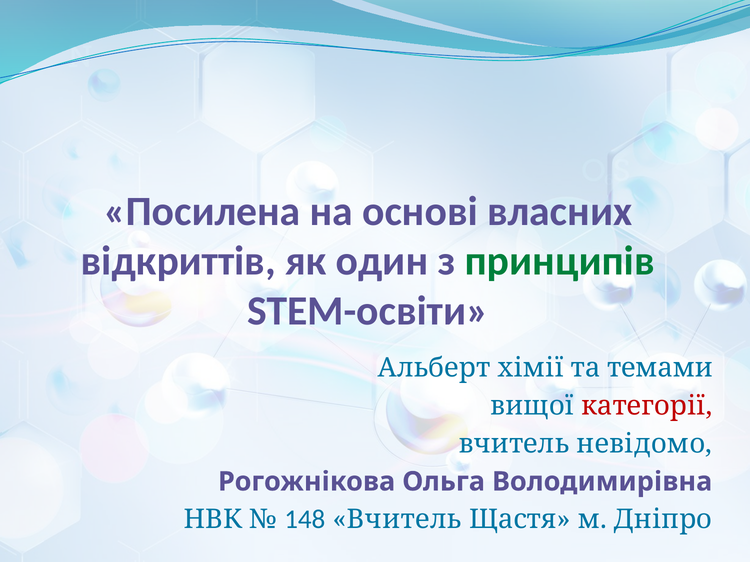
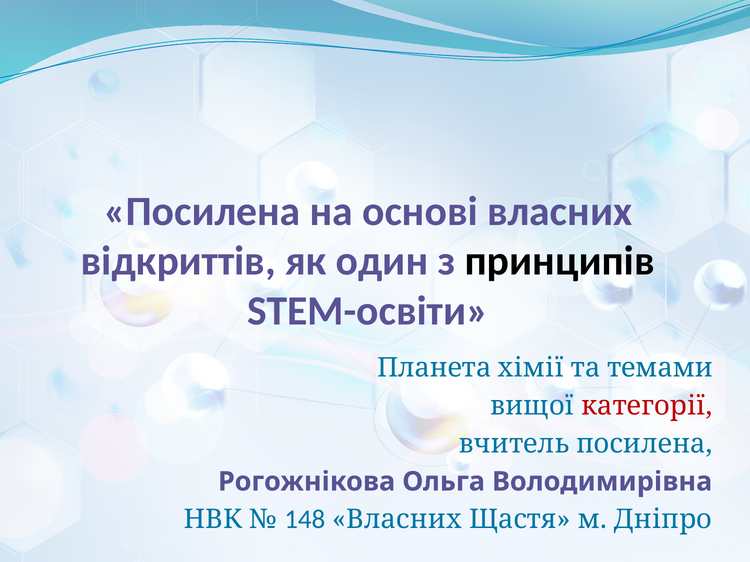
принципів colour: green -> black
Альберт: Альберт -> Планета
вчитель невідомо: невідомо -> посилена
148 Вчитель: Вчитель -> Власних
